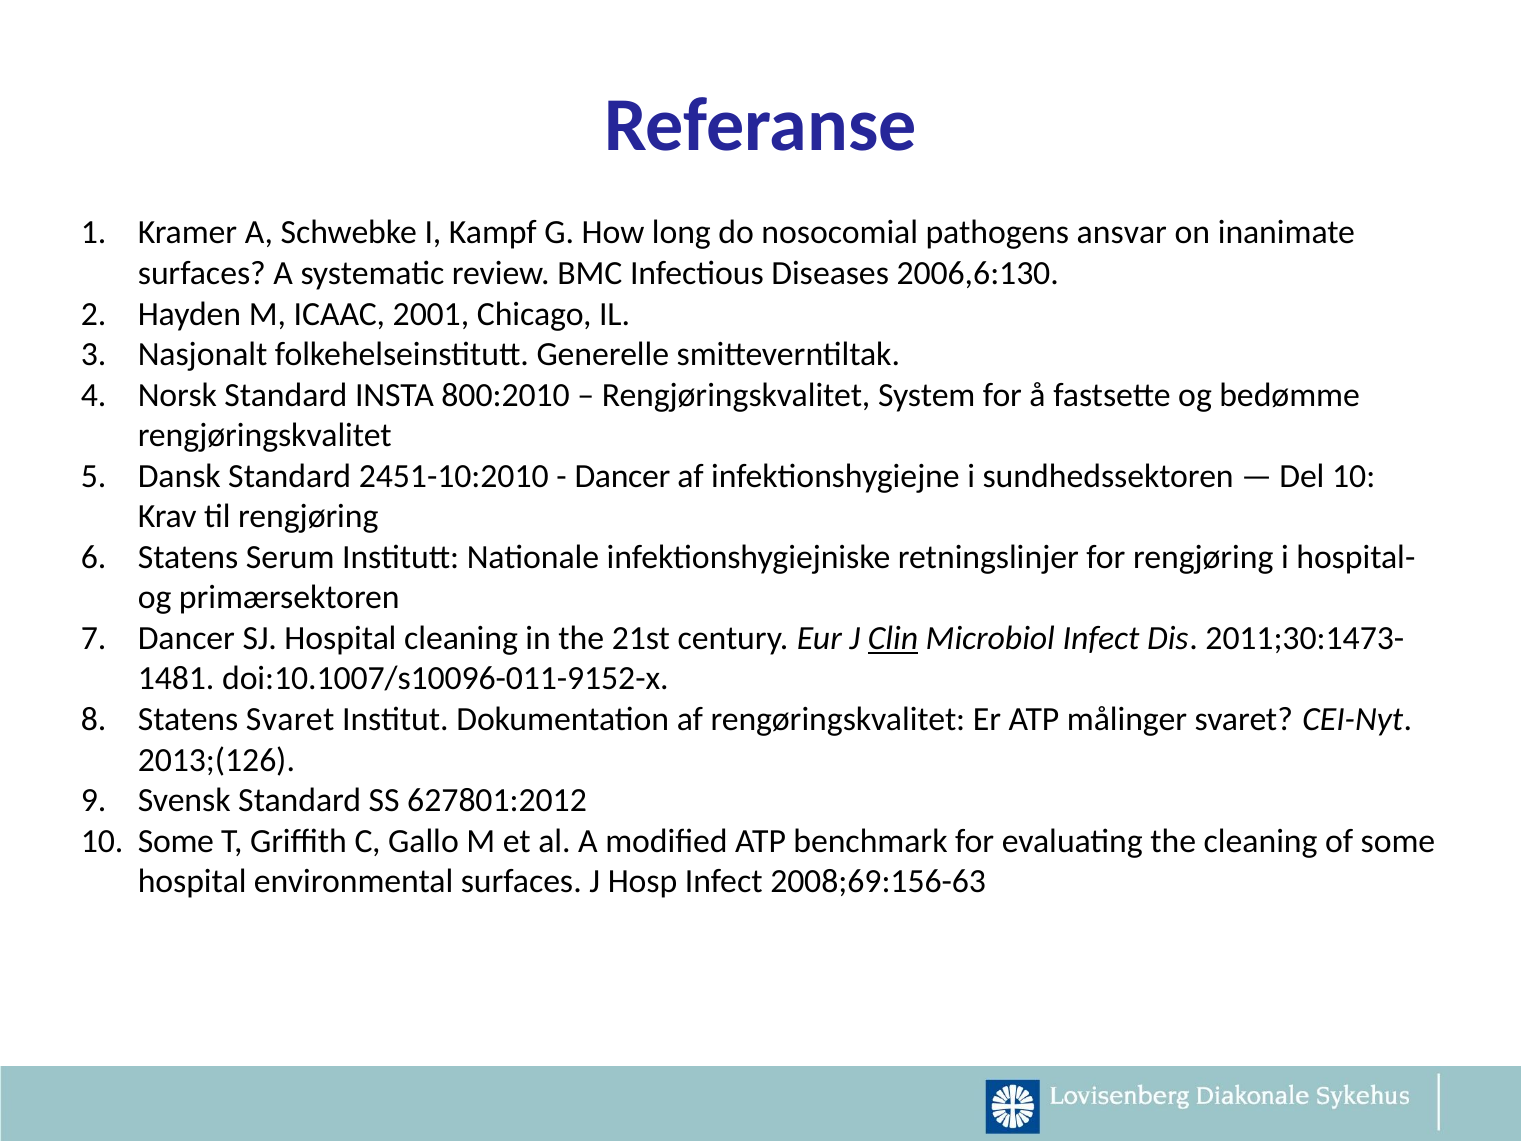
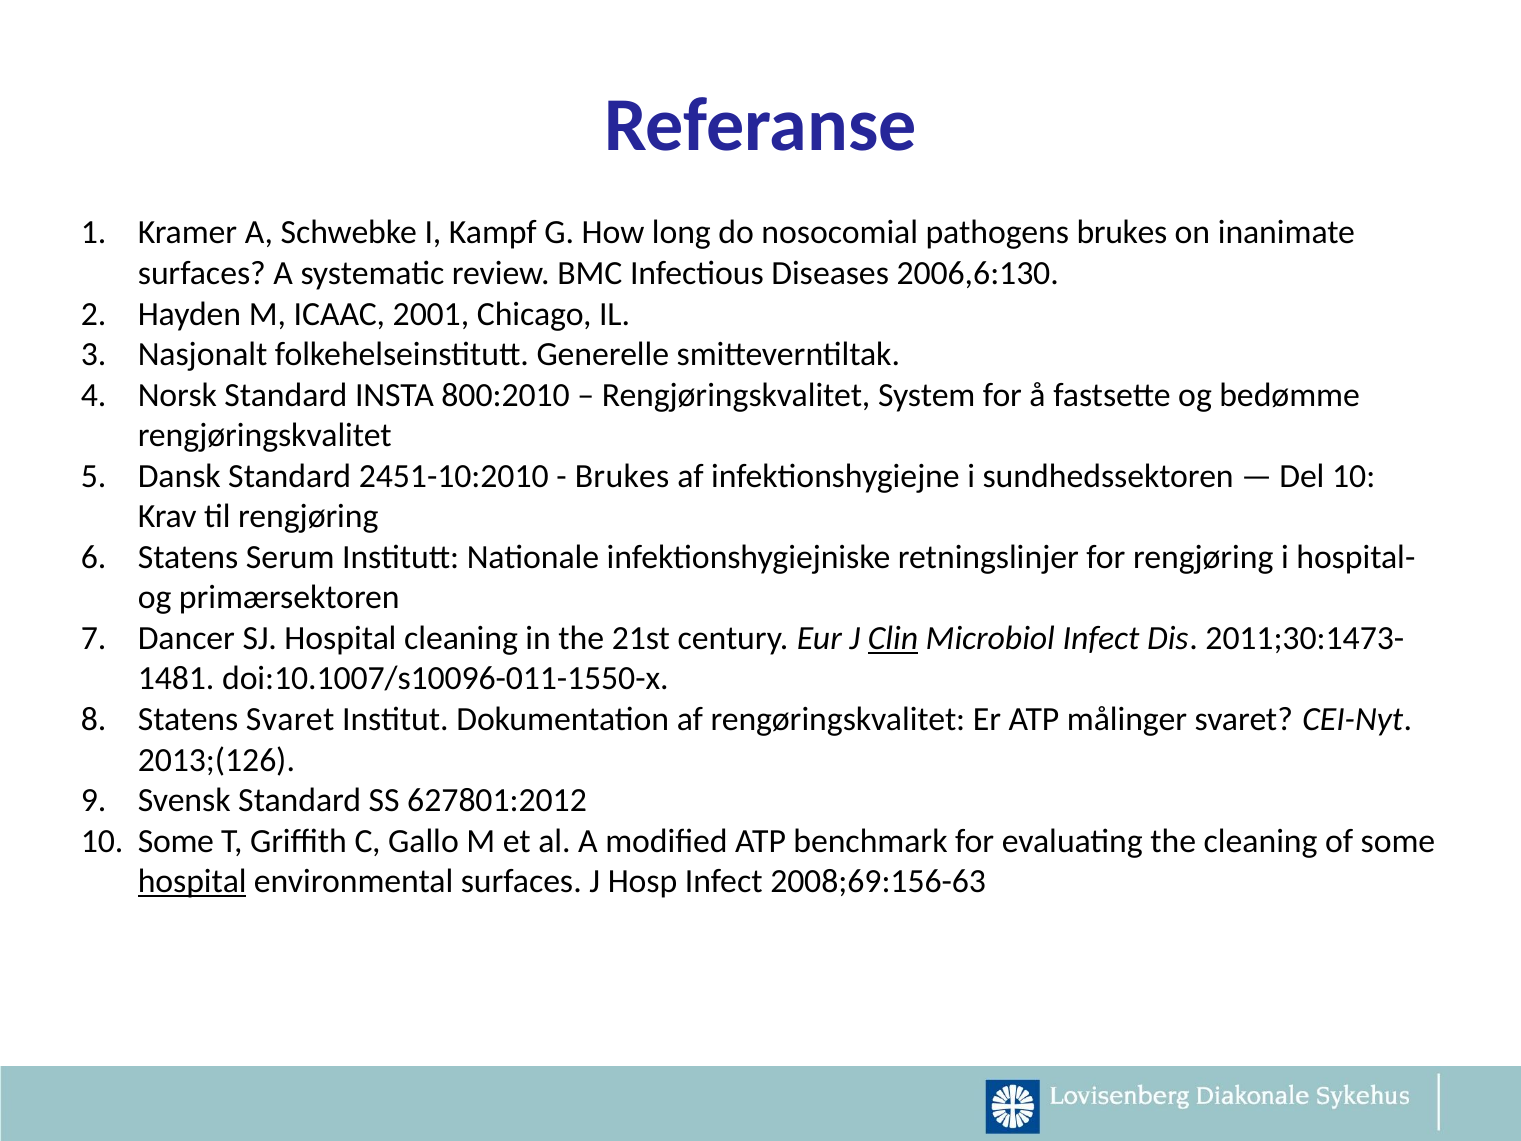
pathogens ansvar: ansvar -> brukes
Dancer at (622, 476): Dancer -> Brukes
doi:10.1007/s10096-011-9152-x: doi:10.1007/s10096-011-9152-x -> doi:10.1007/s10096-011-1550-x
hospital at (192, 881) underline: none -> present
